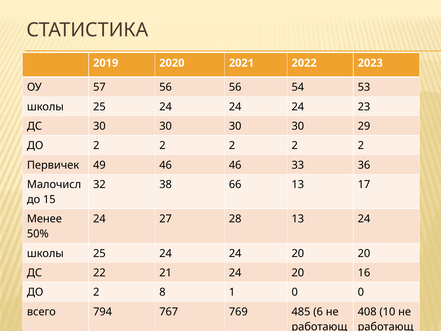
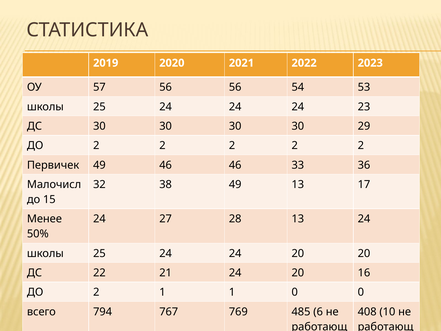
38 66: 66 -> 49
2 8: 8 -> 1
